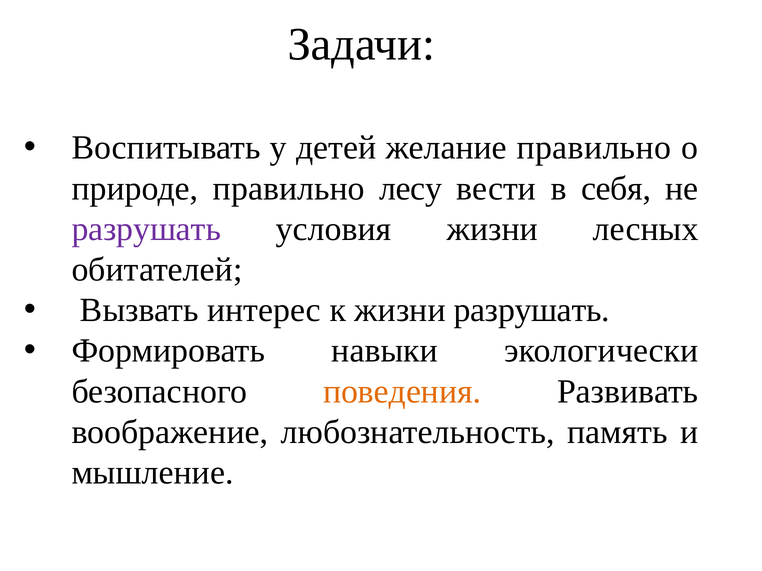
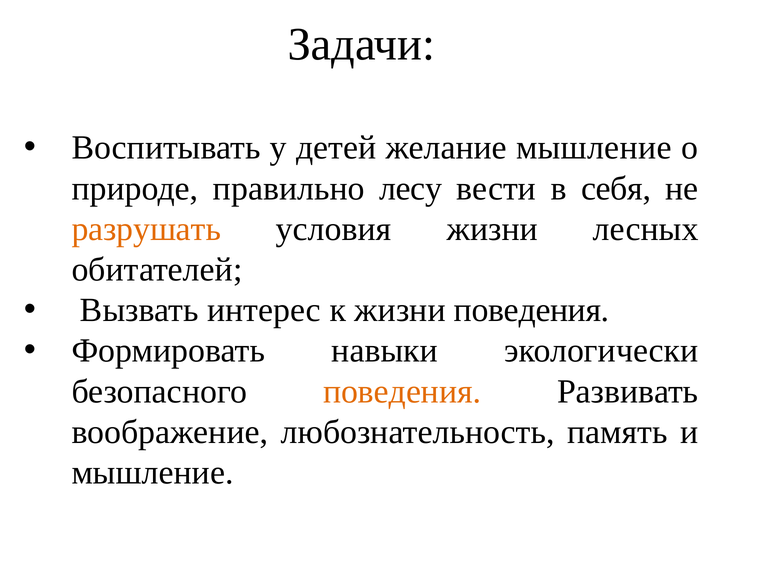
желание правильно: правильно -> мышление
разрушать at (146, 229) colour: purple -> orange
жизни разрушать: разрушать -> поведения
